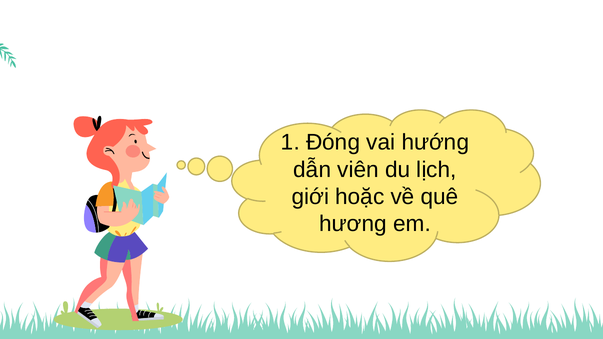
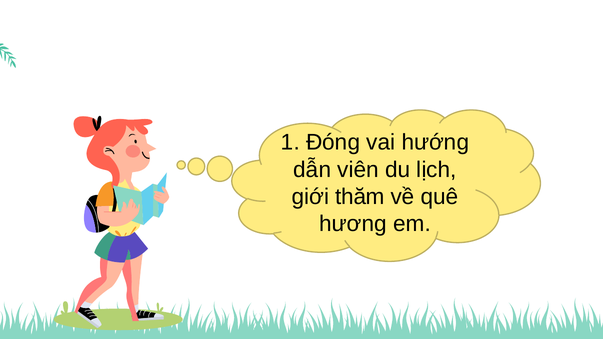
hoặc: hoặc -> thăm
